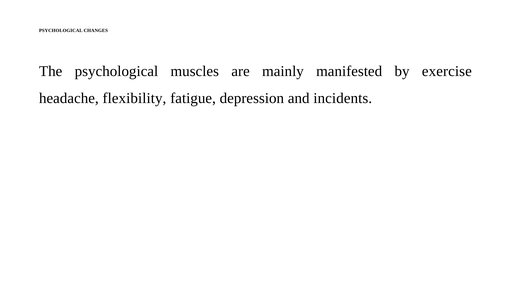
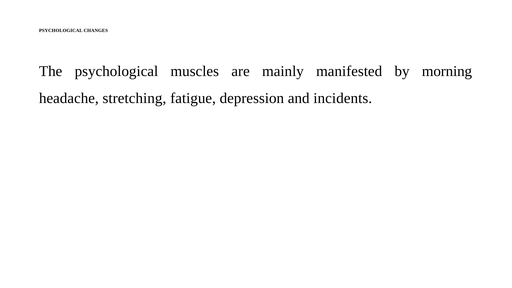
exercise: exercise -> morning
flexibility: flexibility -> stretching
